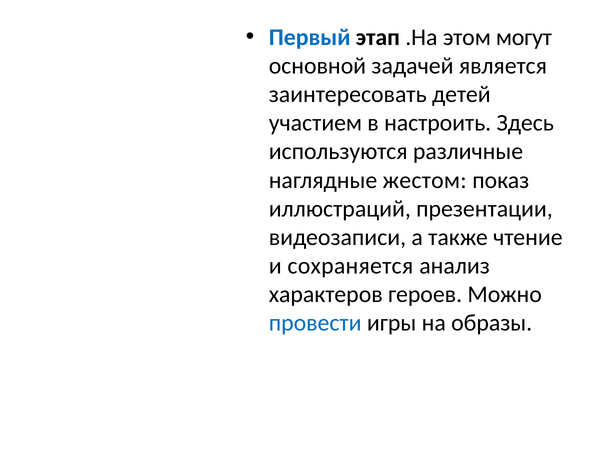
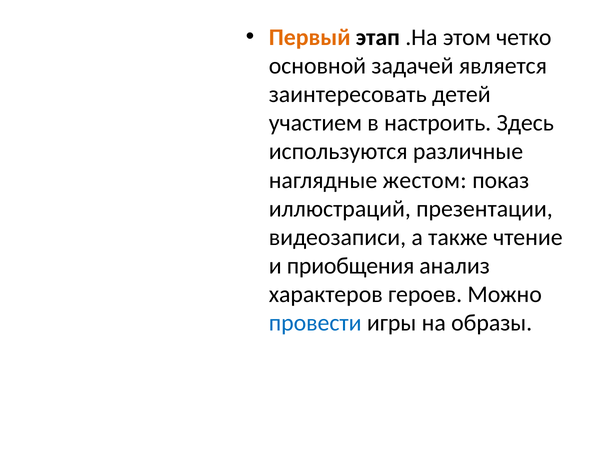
Первый colour: blue -> orange
могут: могут -> четко
сохраняется: сохраняется -> приобщения
